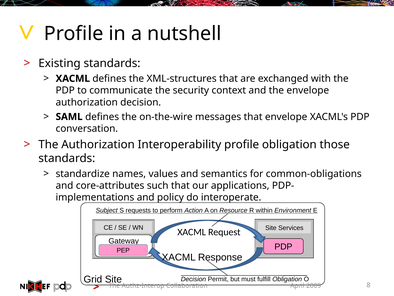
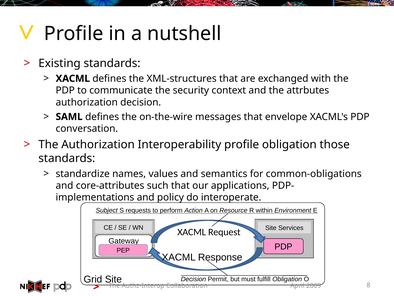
the envelope: envelope -> attrbutes
